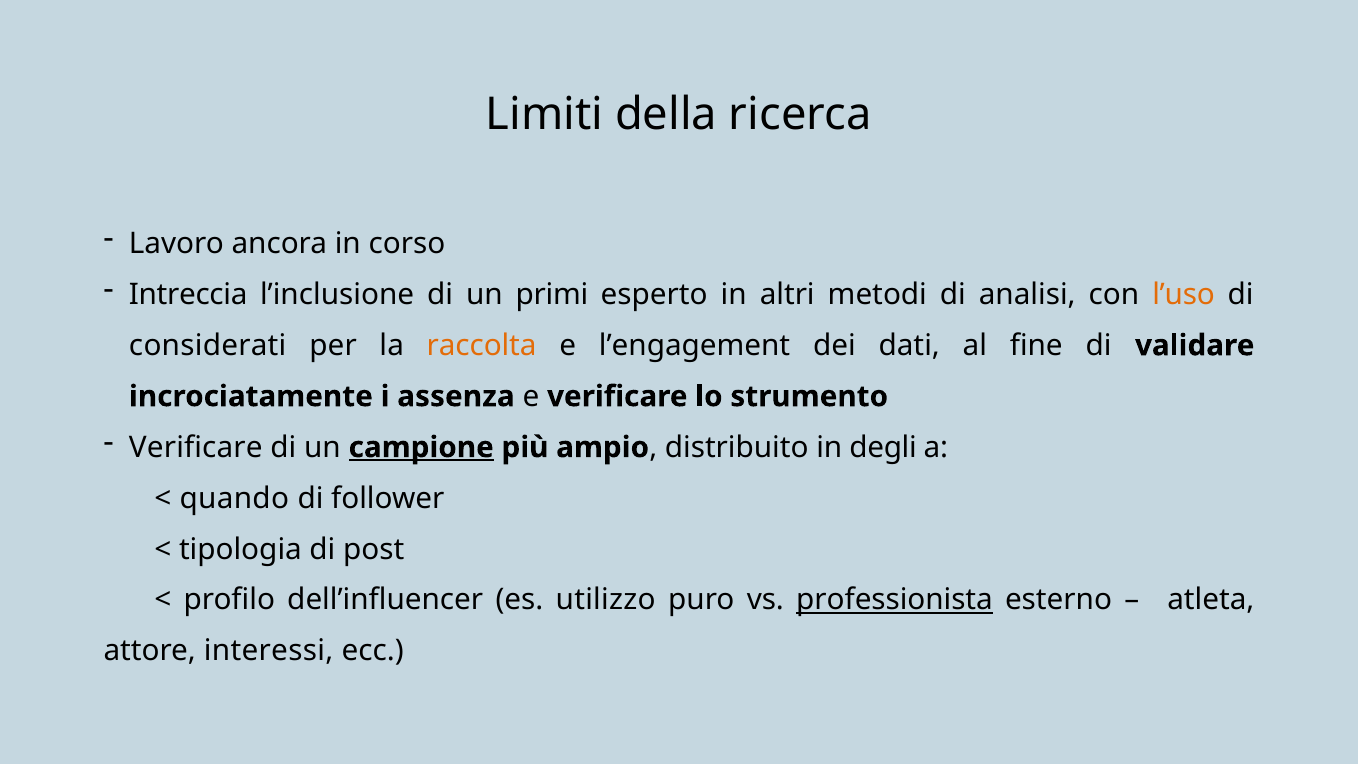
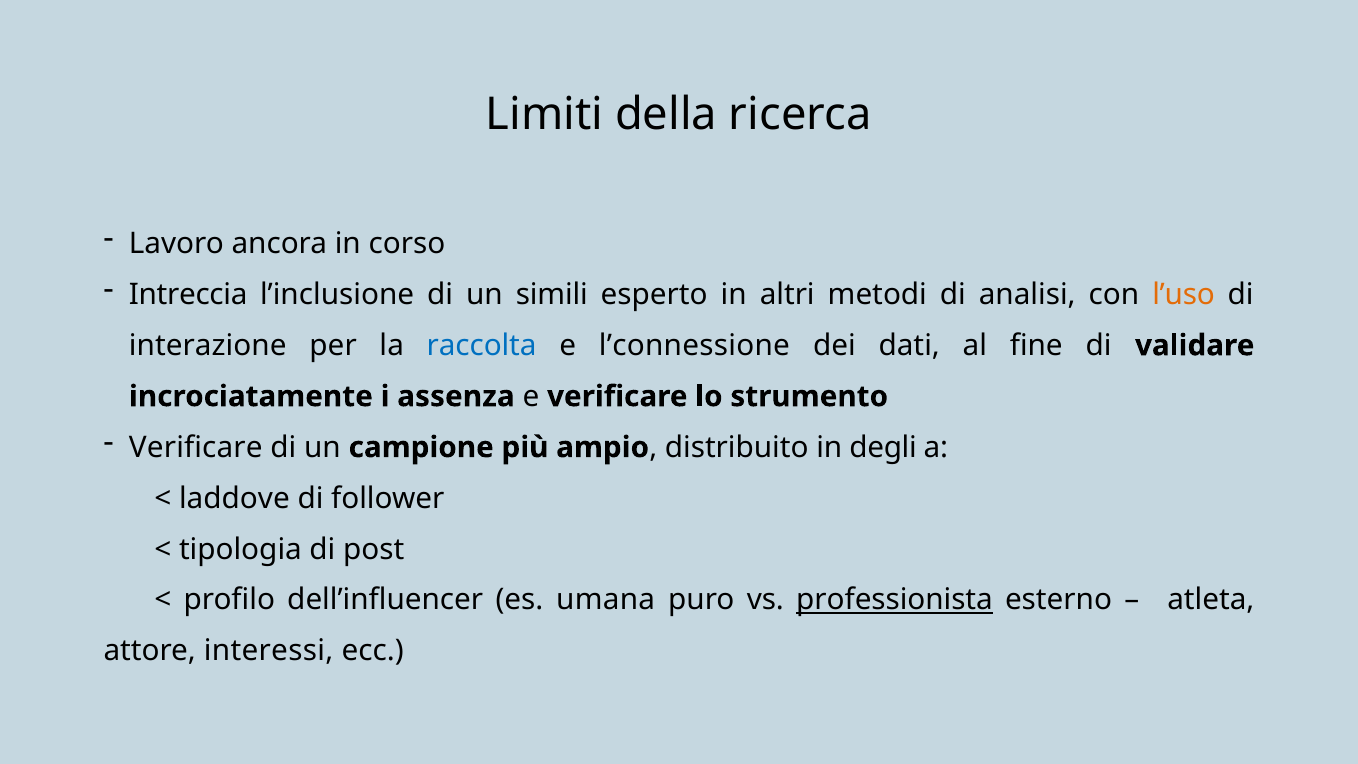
primi: primi -> simili
considerati: considerati -> interazione
raccolta colour: orange -> blue
l’engagement: l’engagement -> l’connessione
campione underline: present -> none
quando: quando -> laddove
utilizzo: utilizzo -> umana
